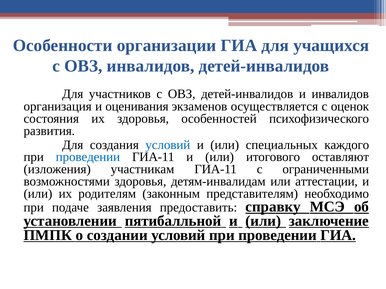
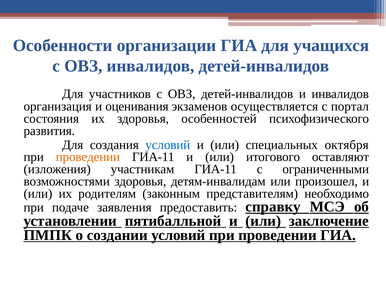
оценок: оценок -> портал
каждого: каждого -> октября
проведении at (88, 157) colour: blue -> orange
аттестации: аттестации -> произошел
